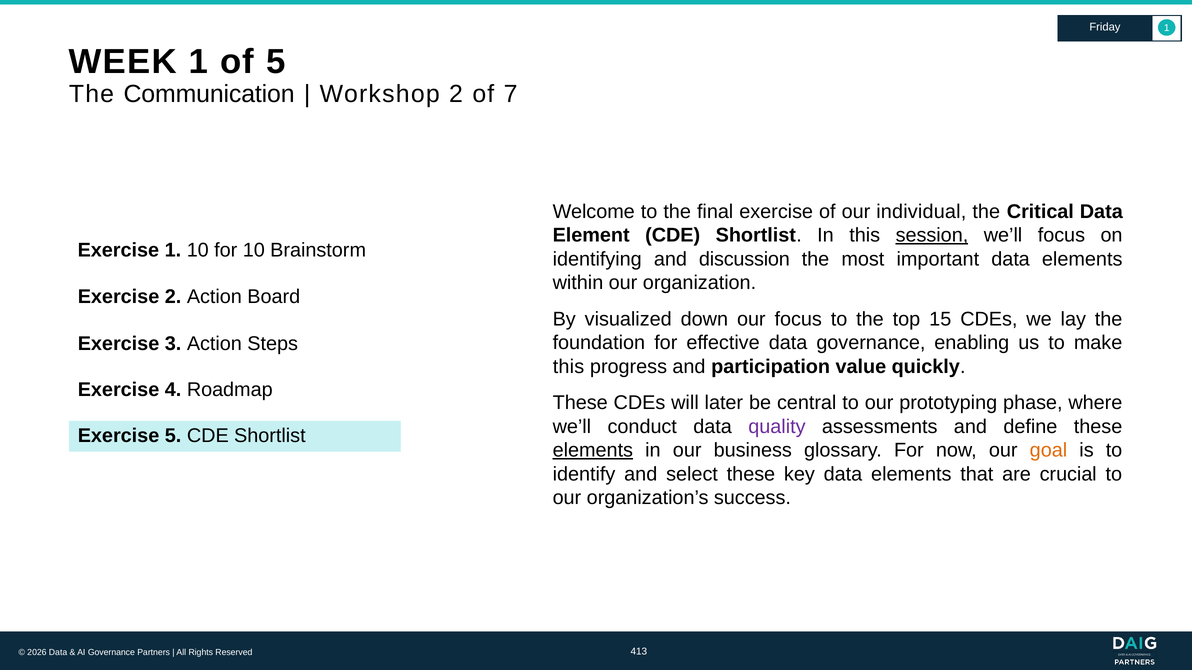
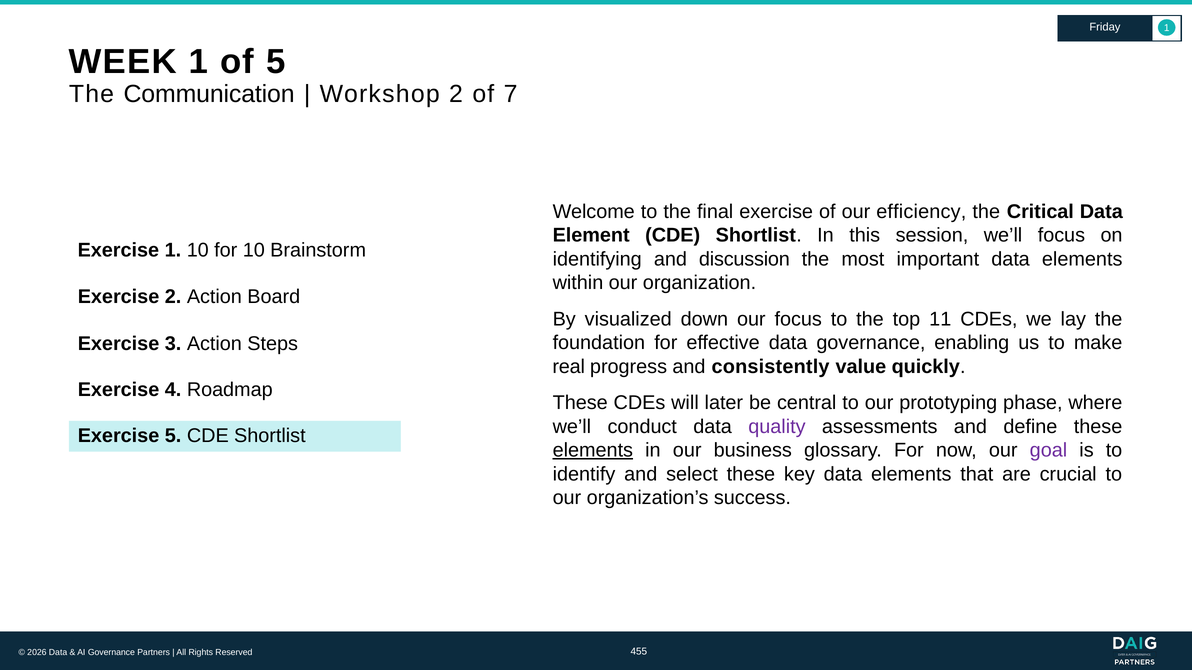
individual: individual -> efficiency
session underline: present -> none
15: 15 -> 11
this at (568, 367): this -> real
participation: participation -> consistently
goal colour: orange -> purple
413: 413 -> 455
